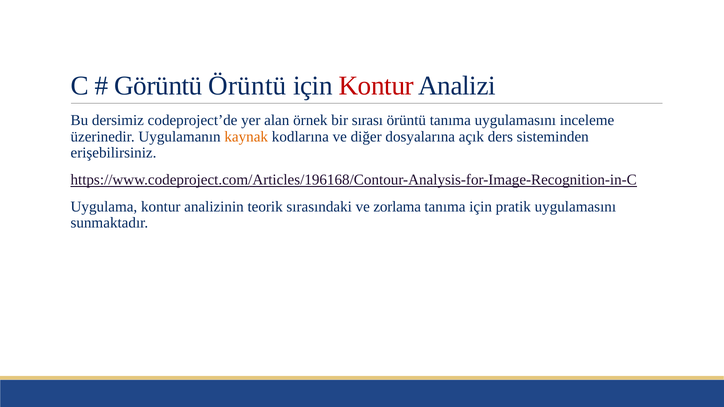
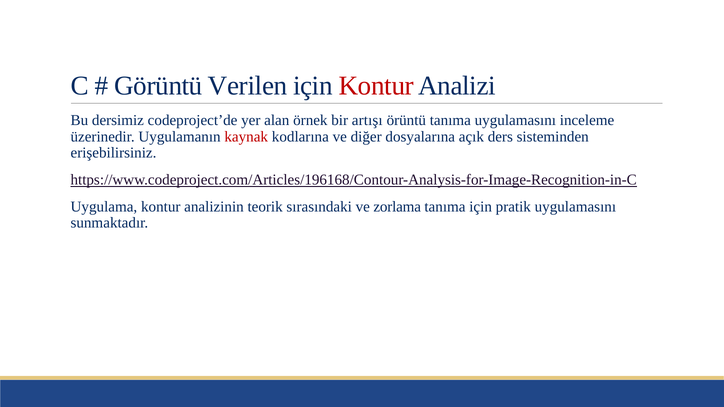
Görüntü Örüntü: Örüntü -> Verilen
sırası: sırası -> artışı
kaynak colour: orange -> red
